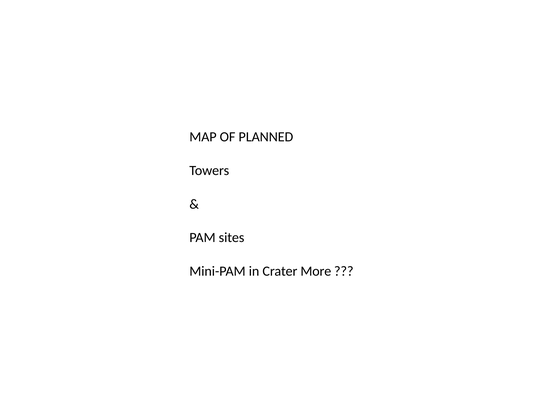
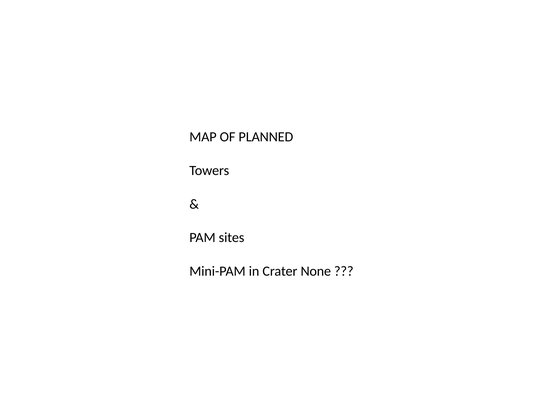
More: More -> None
